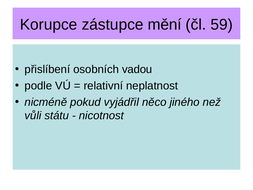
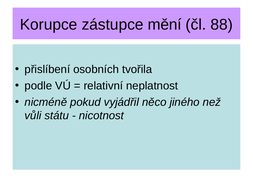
59: 59 -> 88
vadou: vadou -> tvořila
